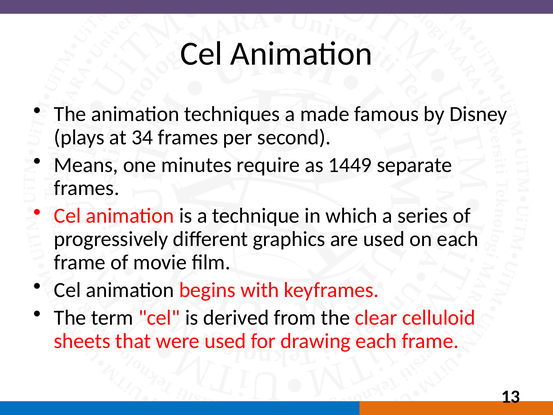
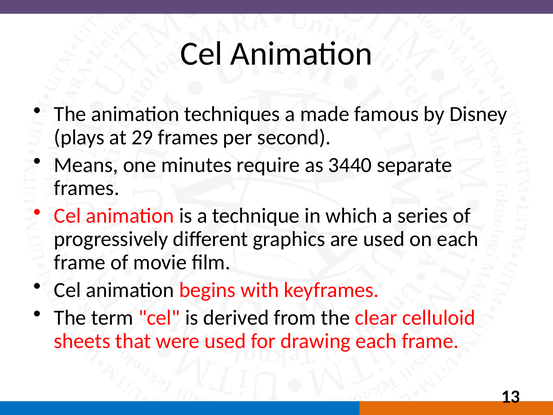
34: 34 -> 29
1449: 1449 -> 3440
